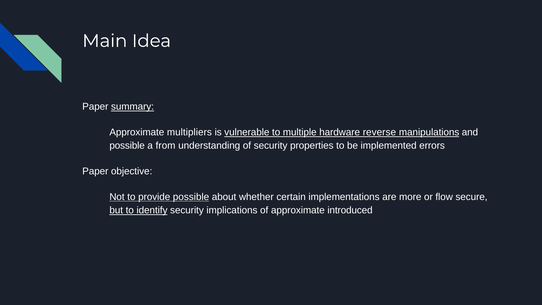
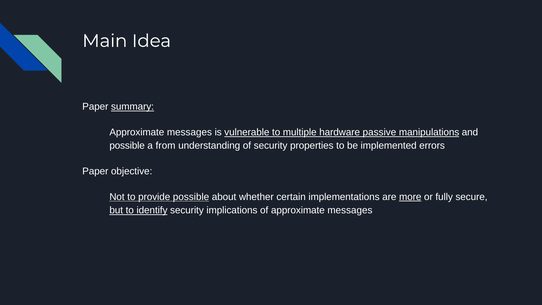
multipliers at (189, 132): multipliers -> messages
reverse: reverse -> passive
more underline: none -> present
flow: flow -> fully
of approximate introduced: introduced -> messages
